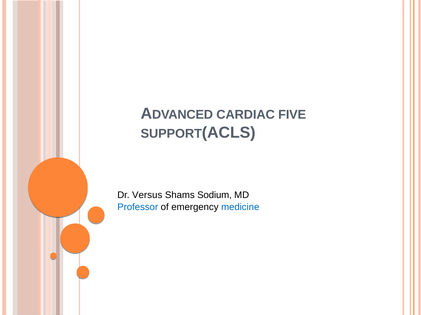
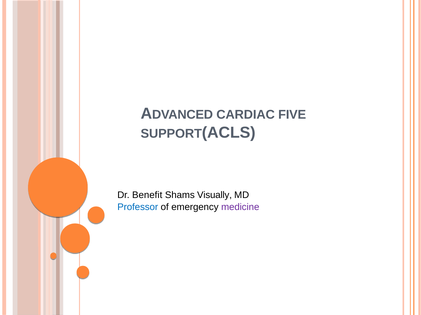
Versus: Versus -> Benefit
Sodium: Sodium -> Visually
medicine colour: blue -> purple
